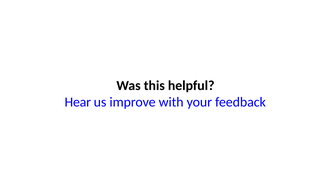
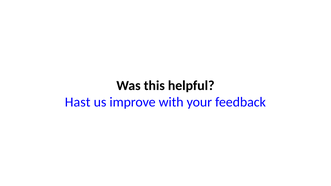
Hear: Hear -> Hast
